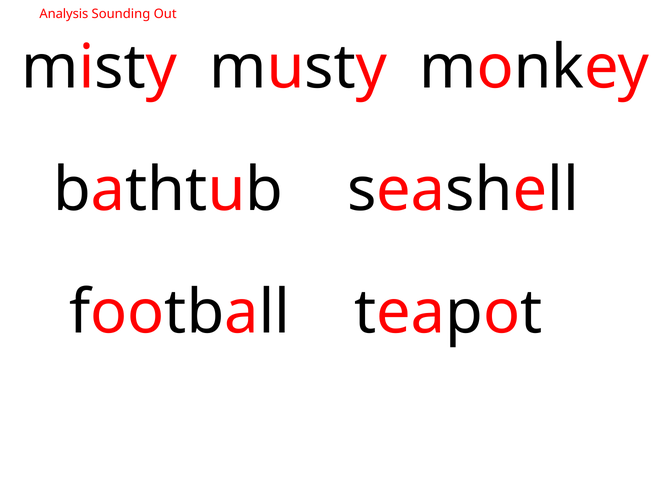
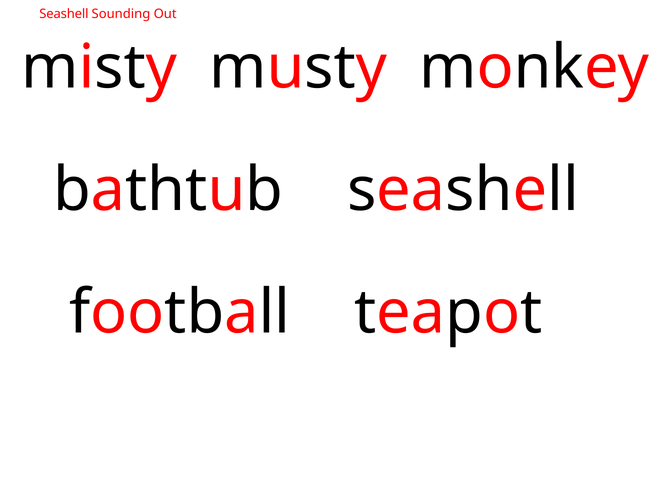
Analysis at (64, 14): Analysis -> Seashell
